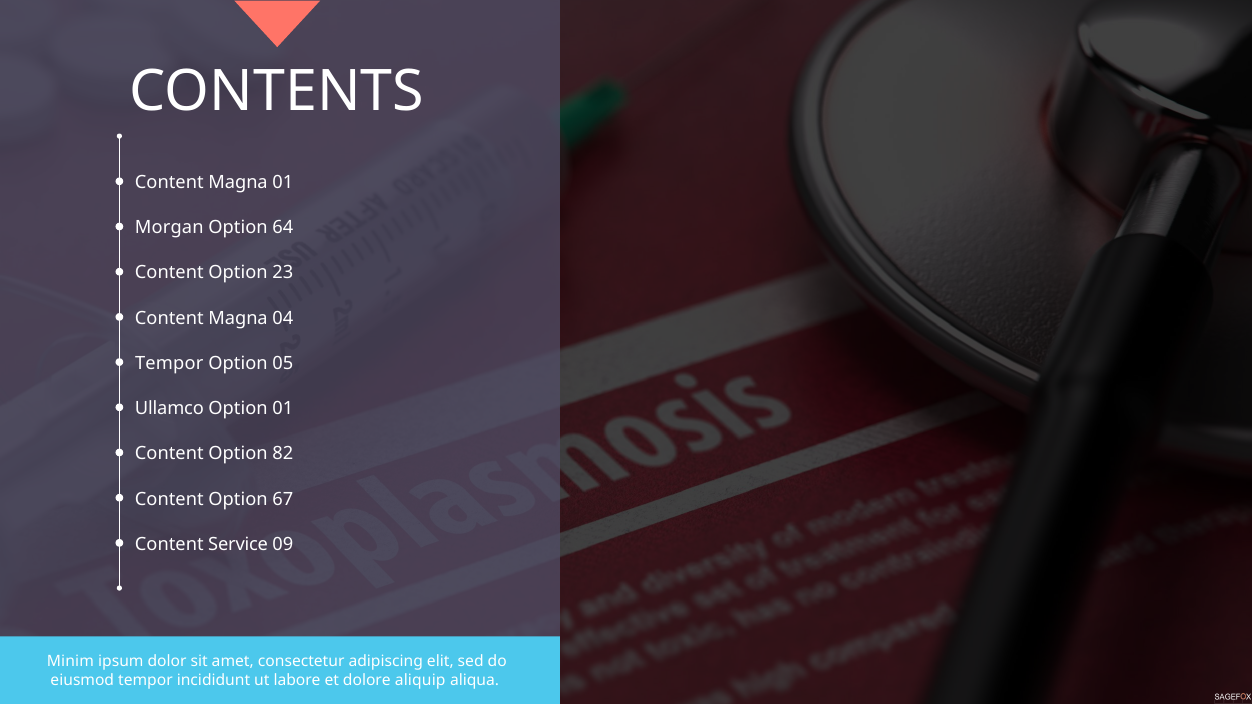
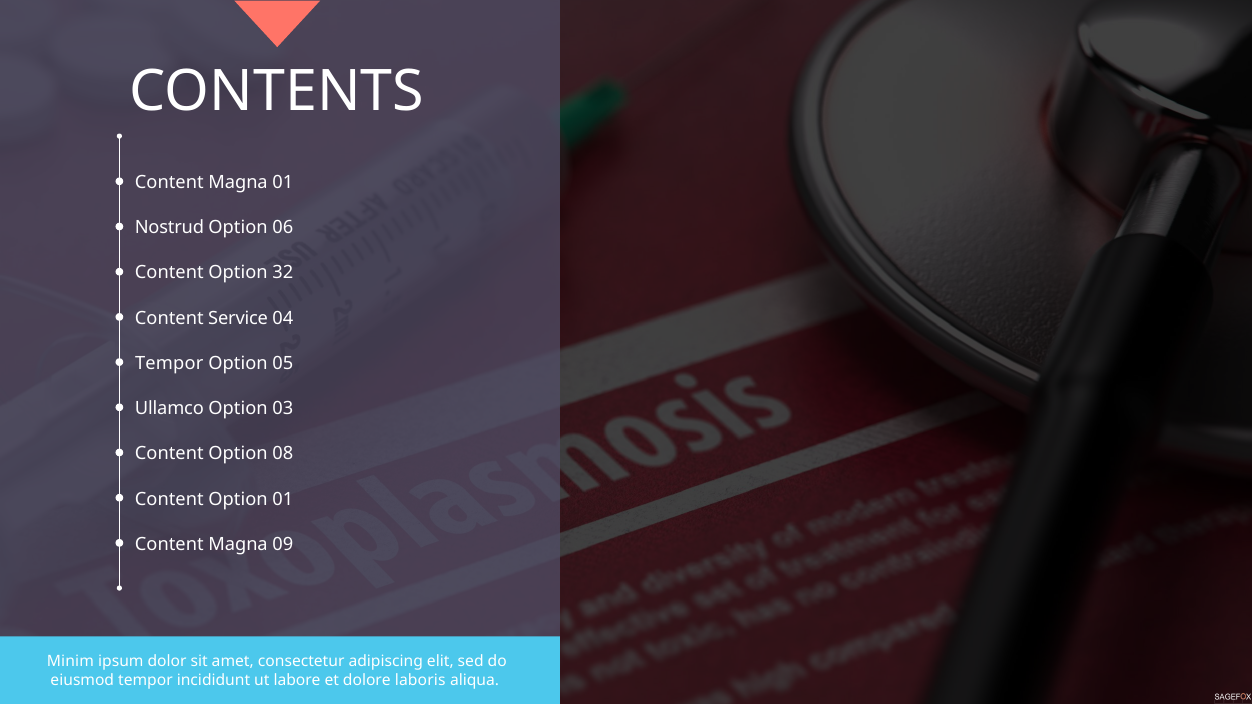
Morgan: Morgan -> Nostrud
64: 64 -> 06
23: 23 -> 32
Magna at (238, 318): Magna -> Service
Option 01: 01 -> 03
82: 82 -> 08
Option 67: 67 -> 01
Service at (238, 544): Service -> Magna
aliquip: aliquip -> laboris
